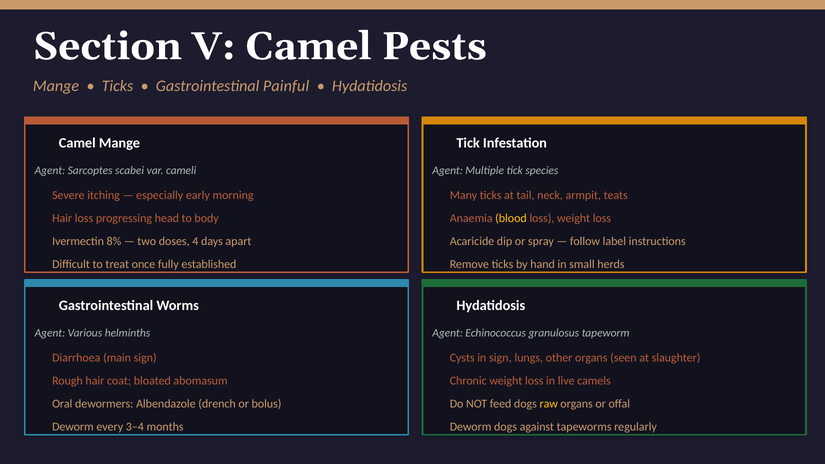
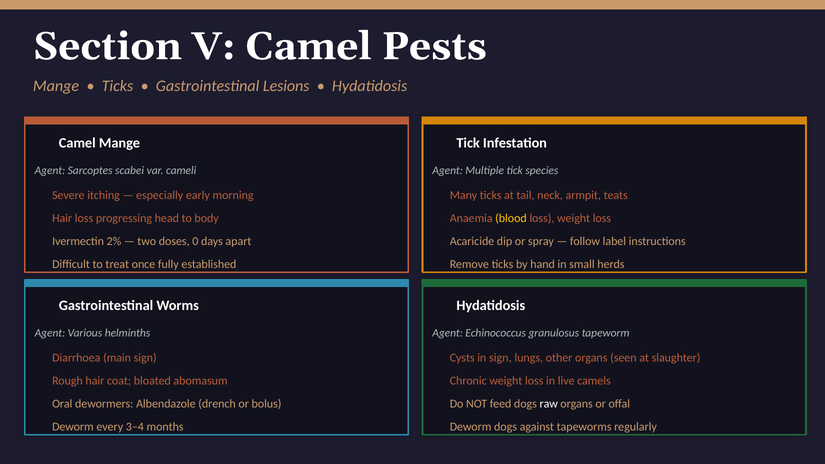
Painful: Painful -> Lesions
8%: 8% -> 2%
4: 4 -> 0
raw colour: yellow -> white
